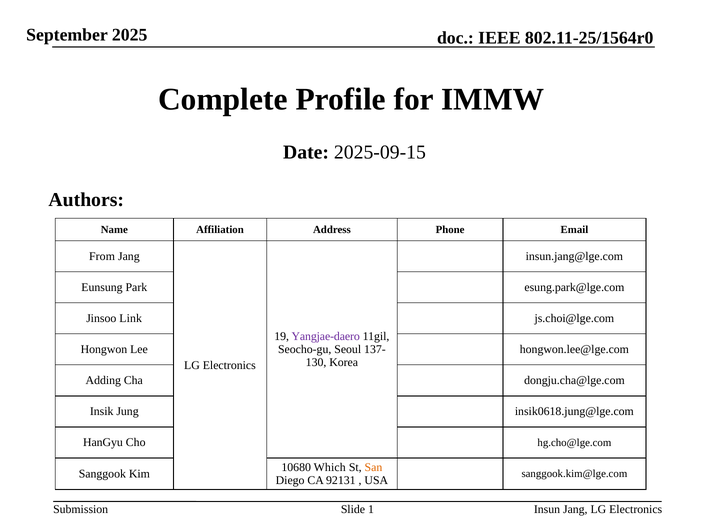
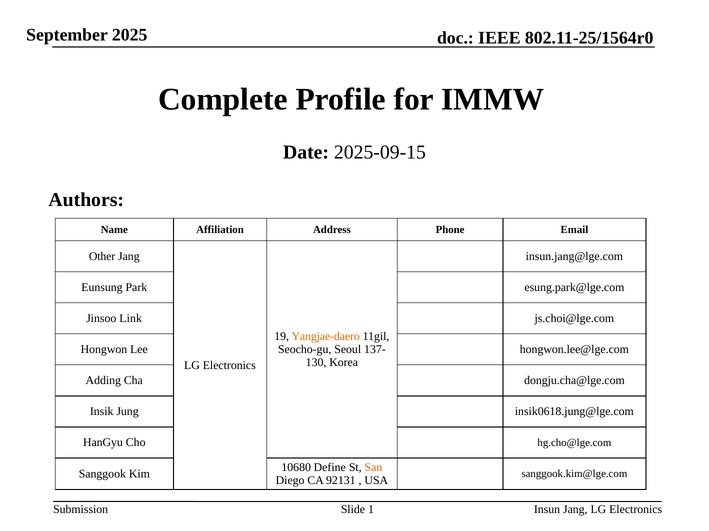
From: From -> Other
Yangjae-daero colour: purple -> orange
Which: Which -> Define
